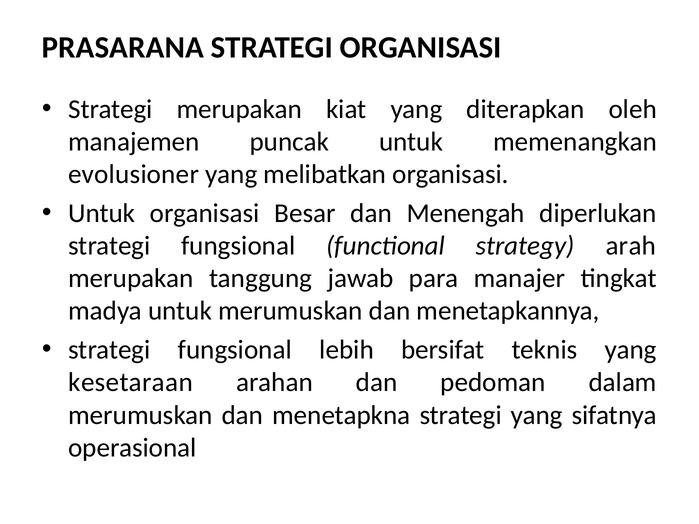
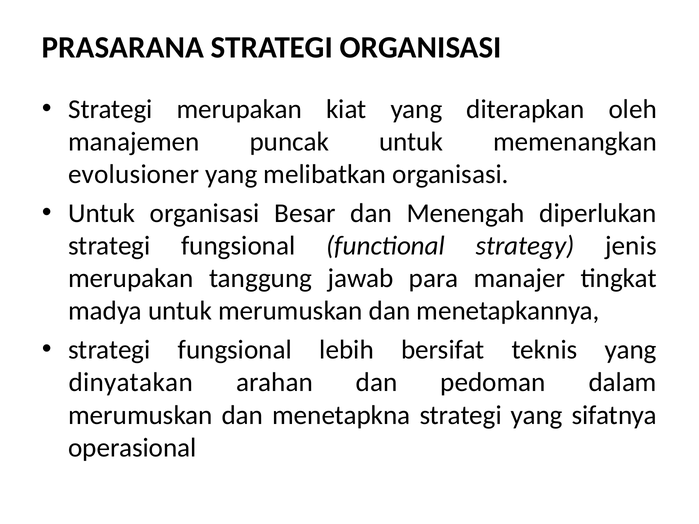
arah: arah -> jenis
kesetaraan: kesetaraan -> dinyatakan
